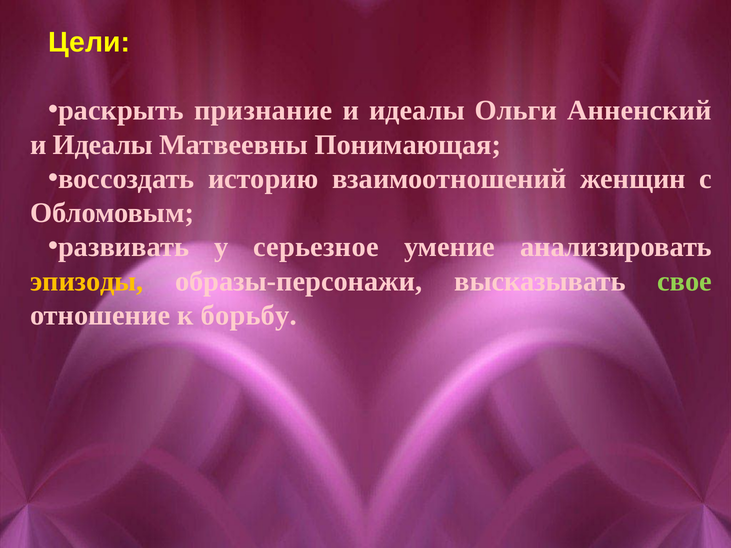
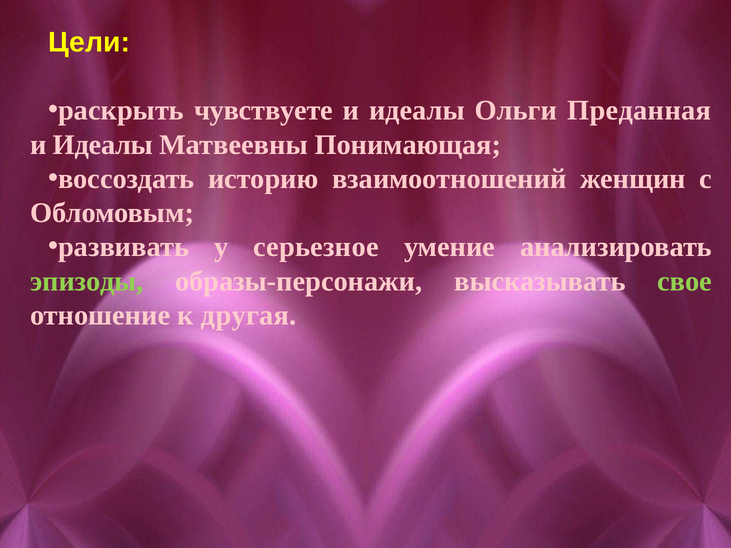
признание: признание -> чувствуете
Анненский: Анненский -> Преданная
эпизоды colour: yellow -> light green
борьбу: борьбу -> другая
